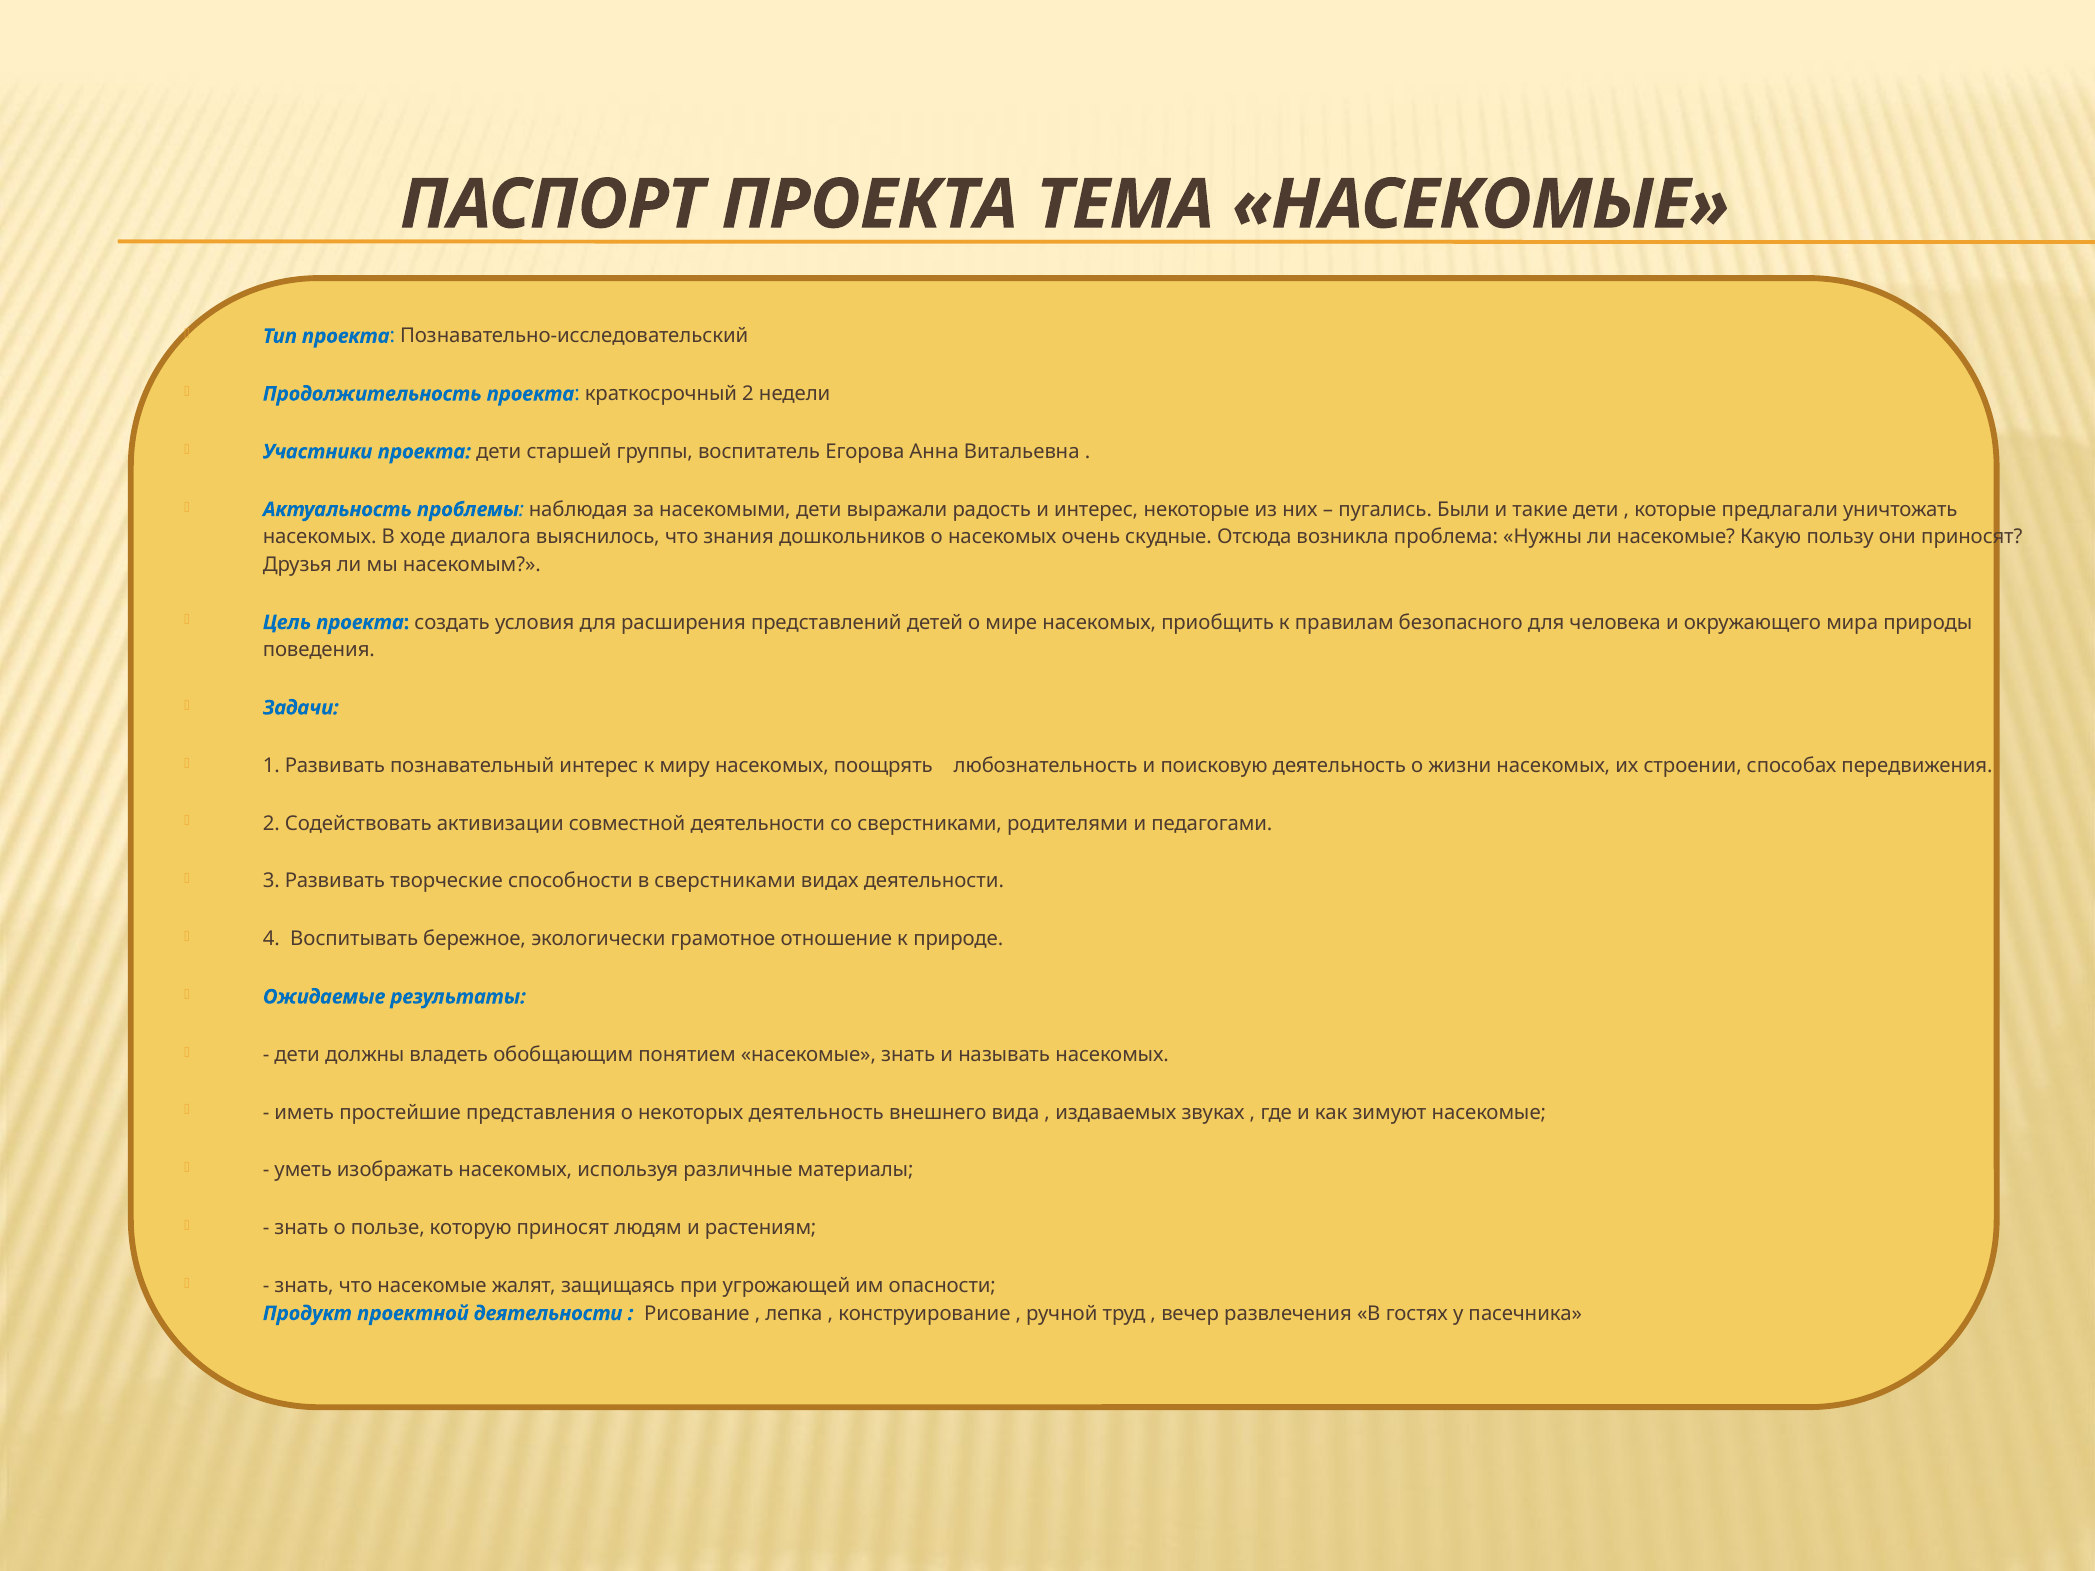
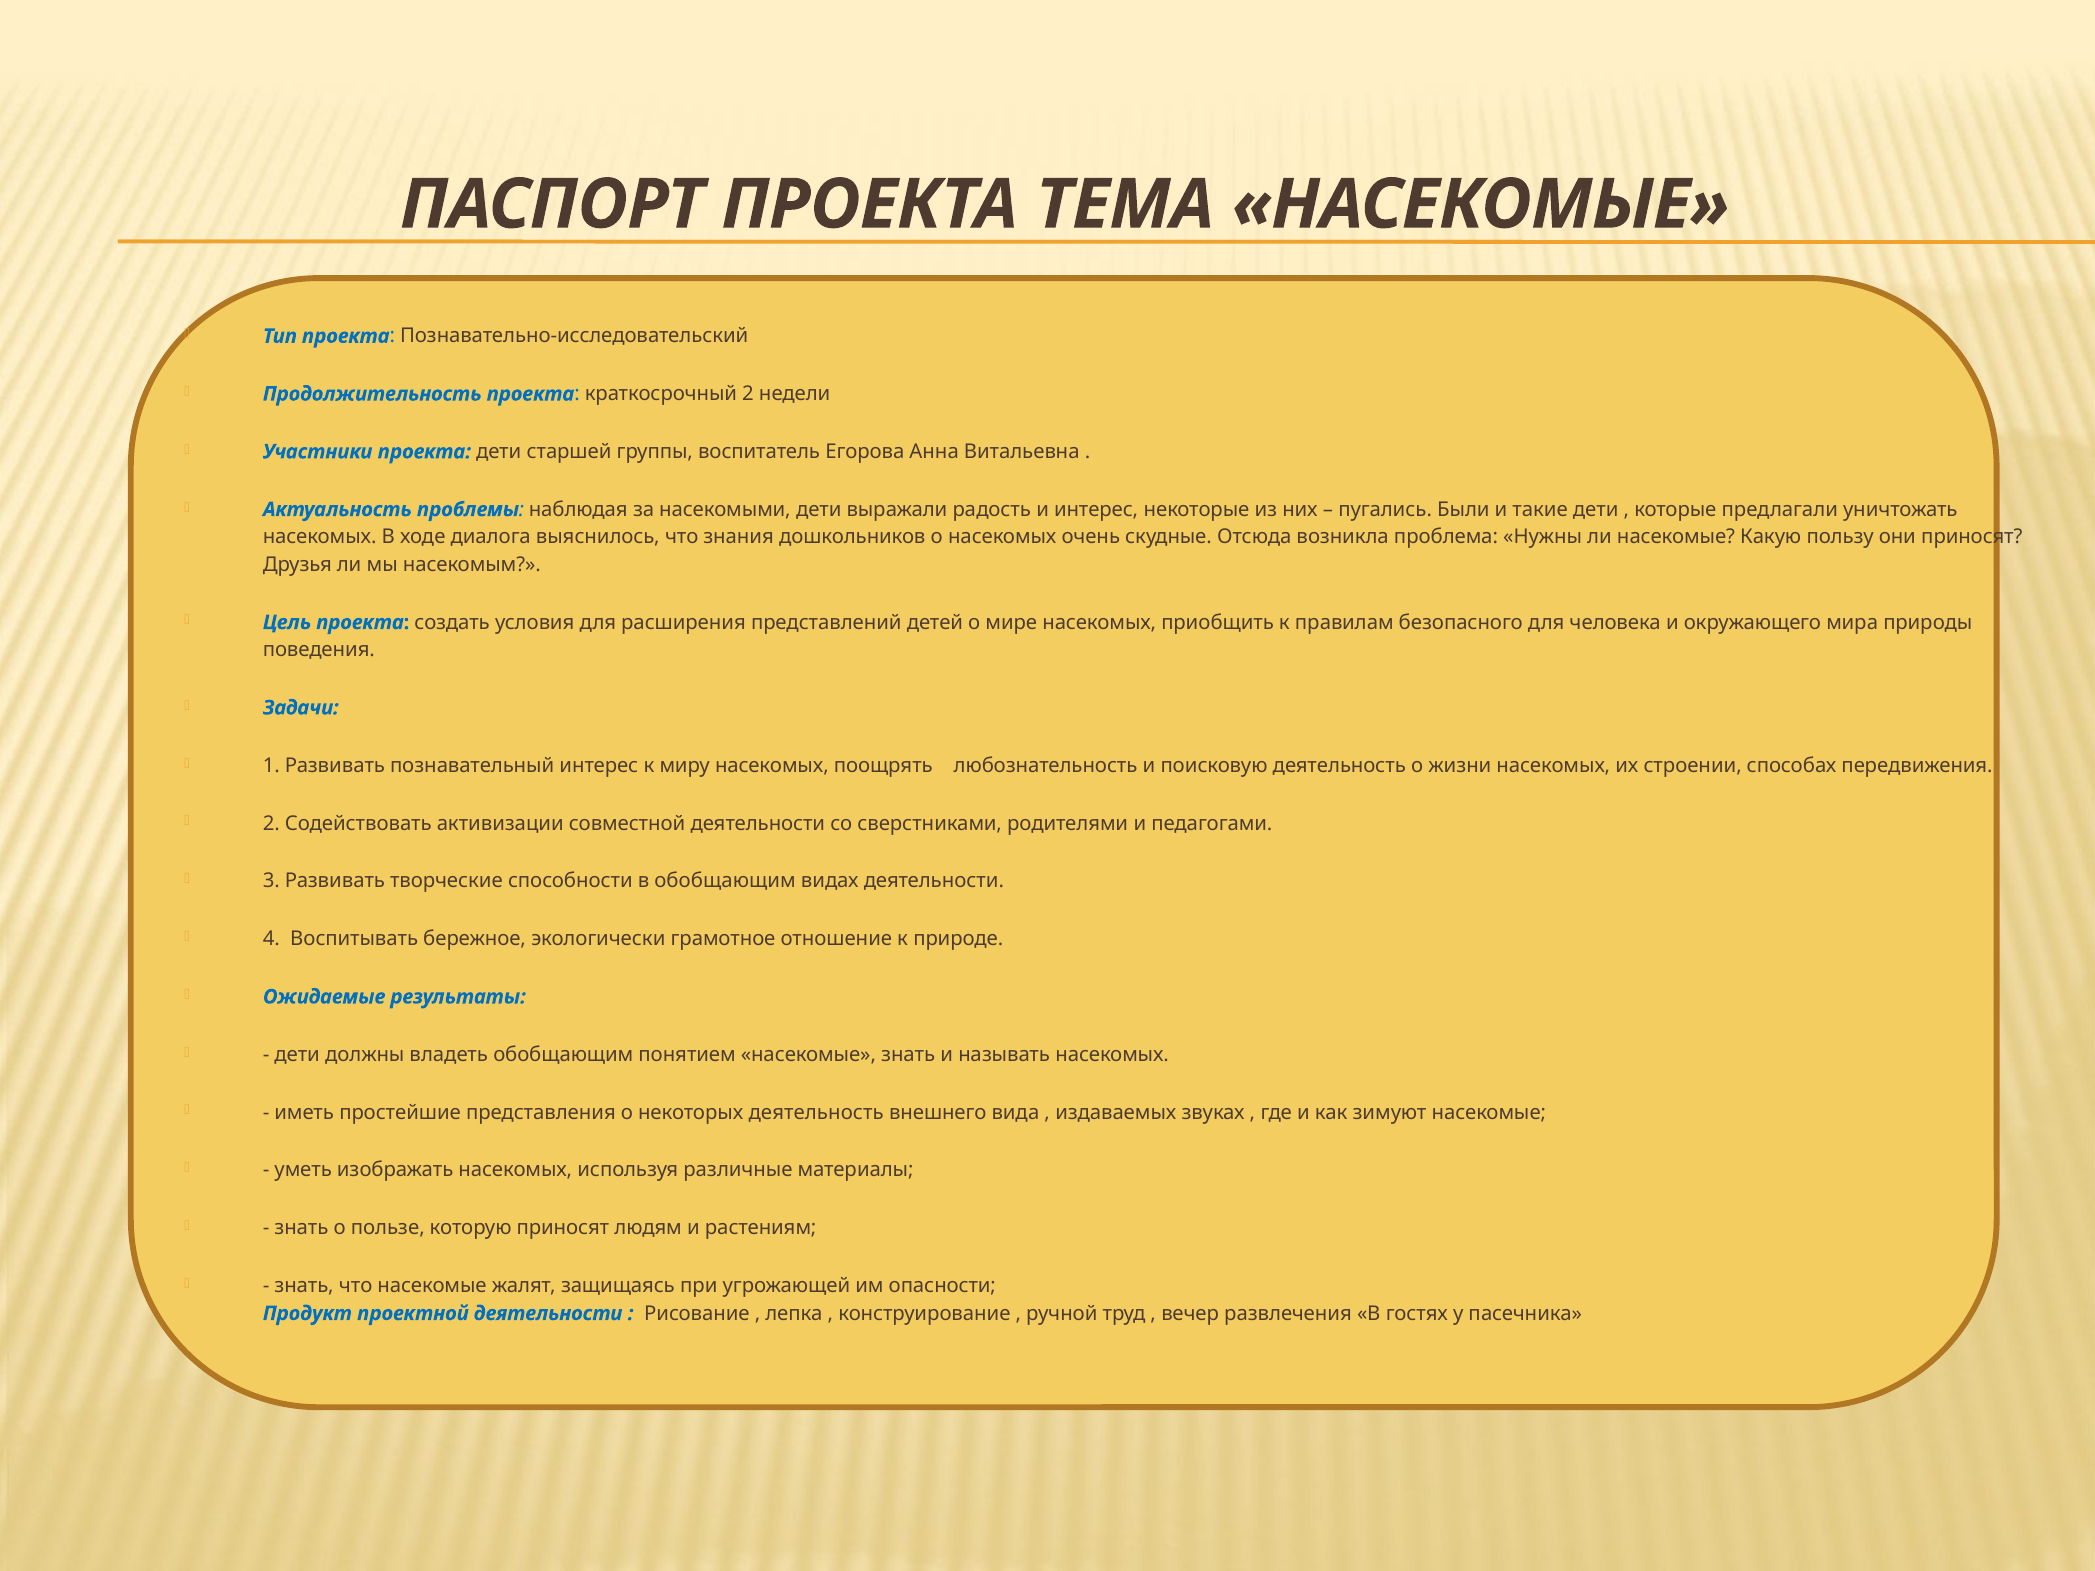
в сверстниками: сверстниками -> обобщающим
